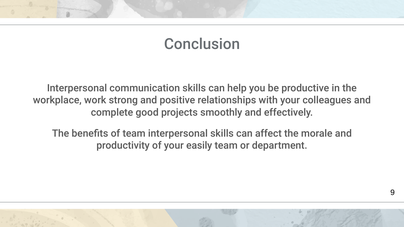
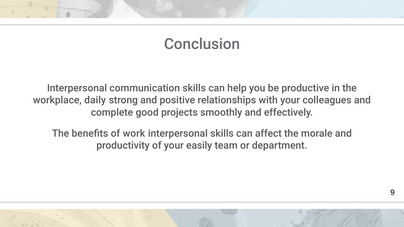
work: work -> daily
of team: team -> work
